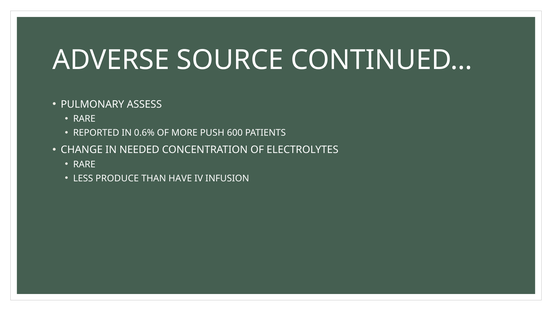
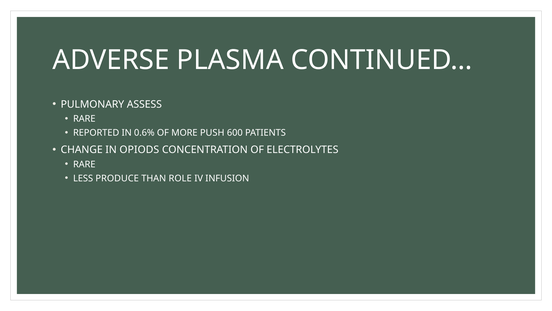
SOURCE: SOURCE -> PLASMA
NEEDED: NEEDED -> OPIODS
HAVE: HAVE -> ROLE
